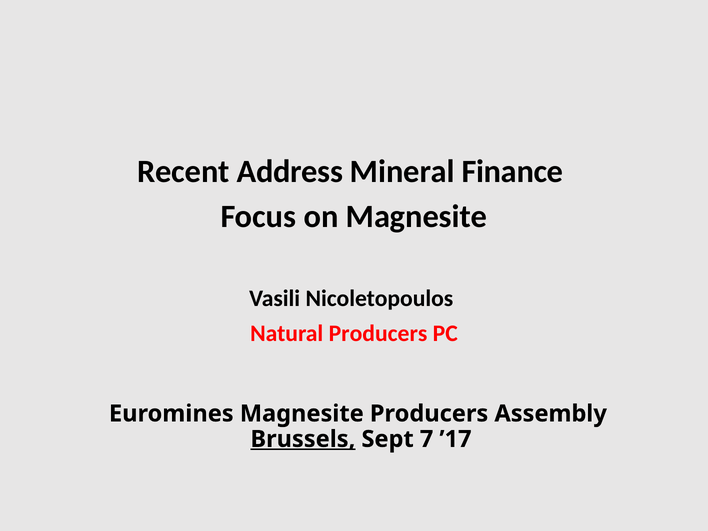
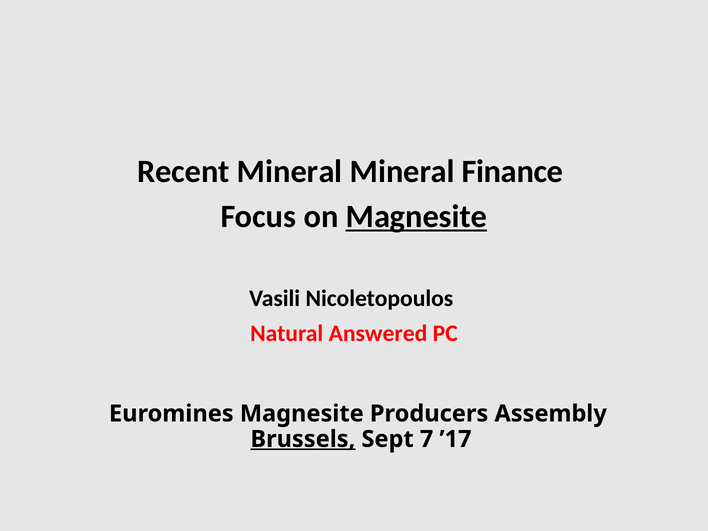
Recent Address: Address -> Mineral
Magnesite at (416, 216) underline: none -> present
Natural Producers: Producers -> Answered
